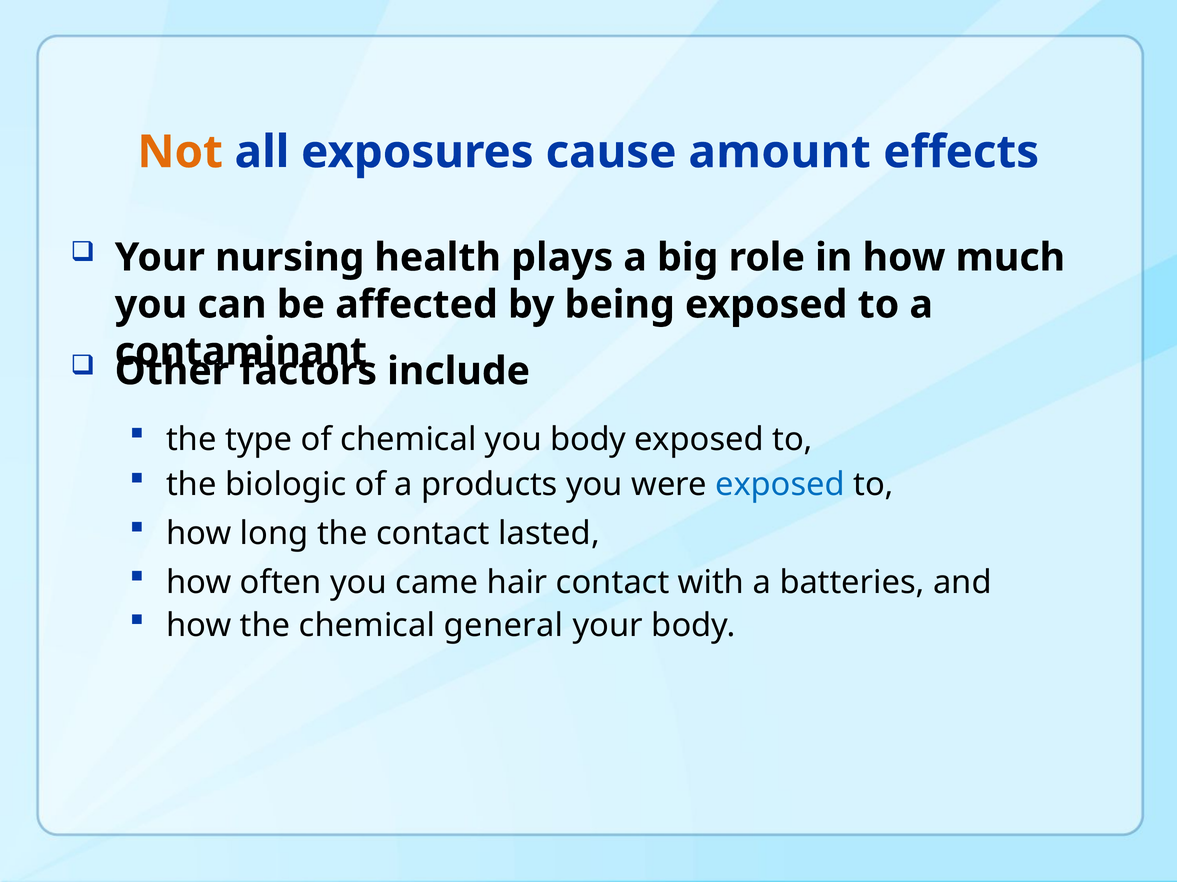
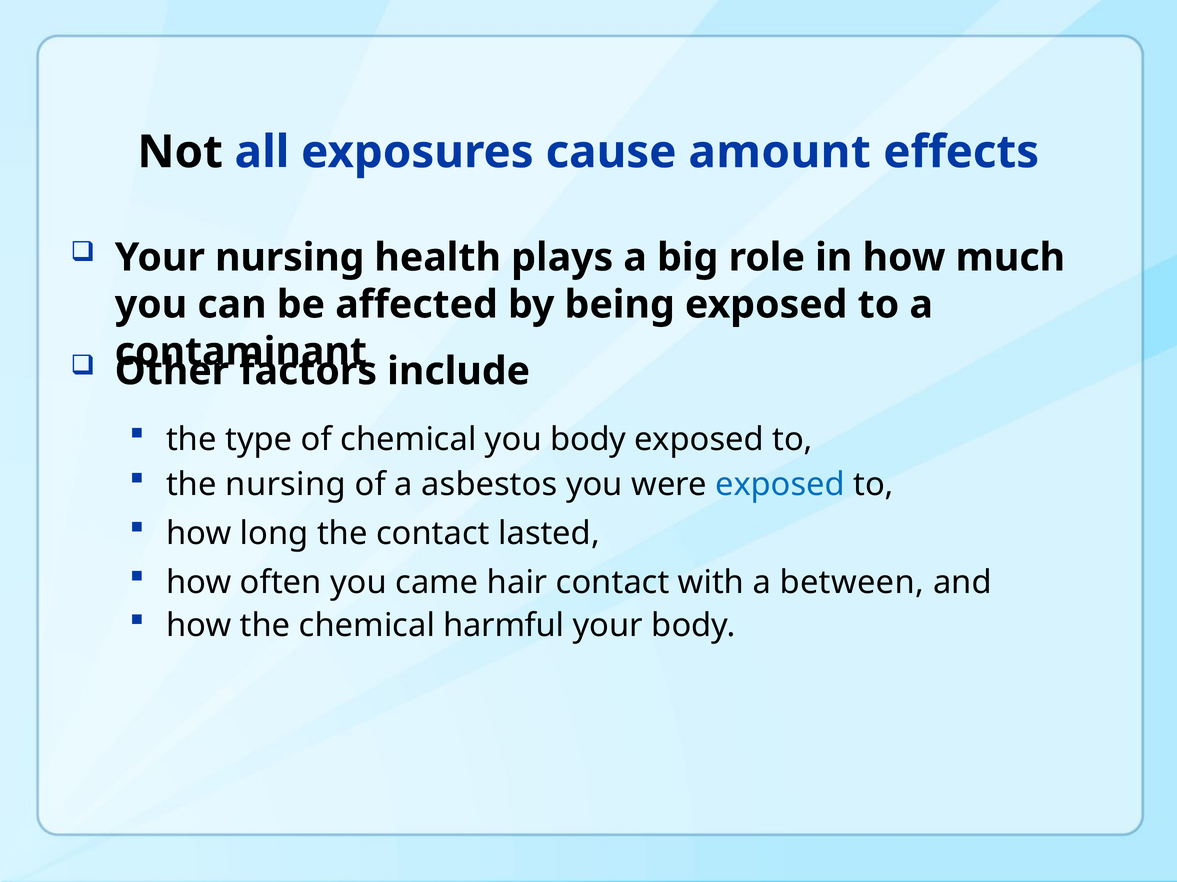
Not colour: orange -> black
the biologic: biologic -> nursing
products: products -> asbestos
batteries: batteries -> between
general: general -> harmful
